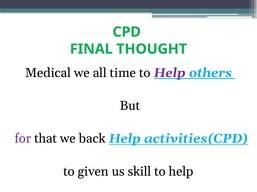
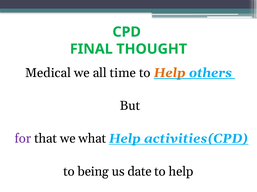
Help at (170, 73) colour: purple -> orange
back: back -> what
given: given -> being
skill: skill -> date
